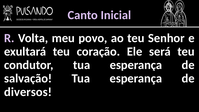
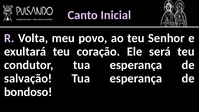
diversos: diversos -> bondoso
